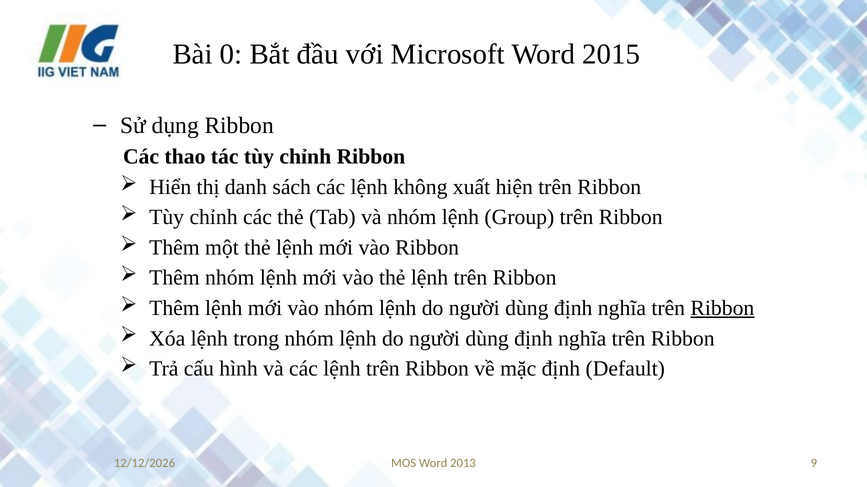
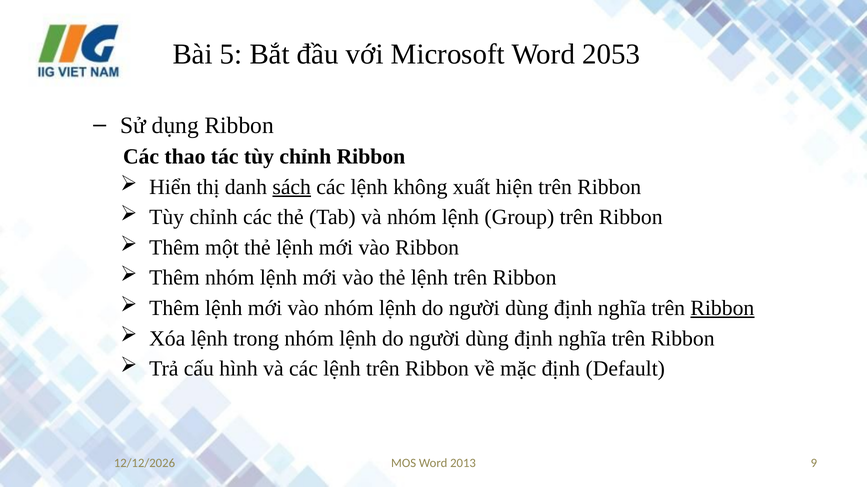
0: 0 -> 5
2015: 2015 -> 2053
sách underline: none -> present
